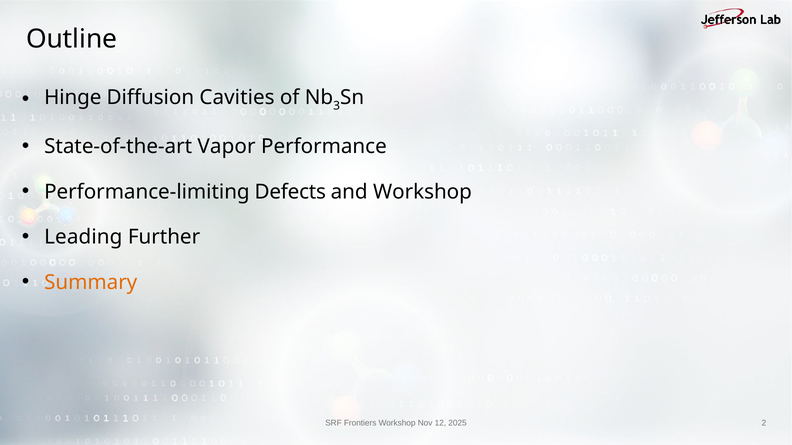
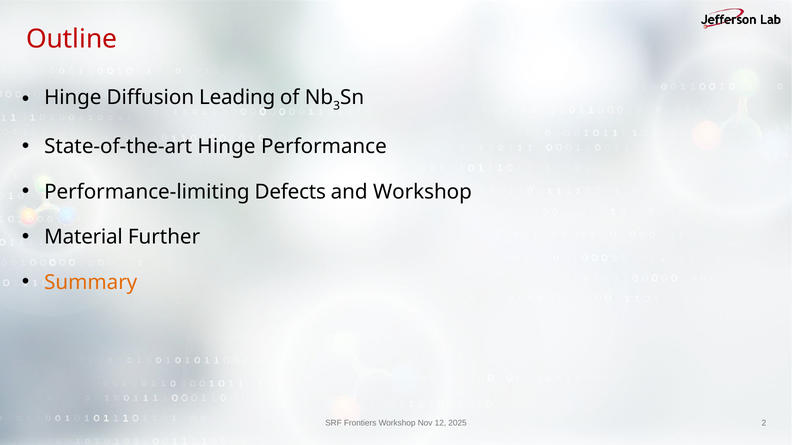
Outline colour: black -> red
Cavities: Cavities -> Leading
State-of-the-art Vapor: Vapor -> Hinge
Leading: Leading -> Material
